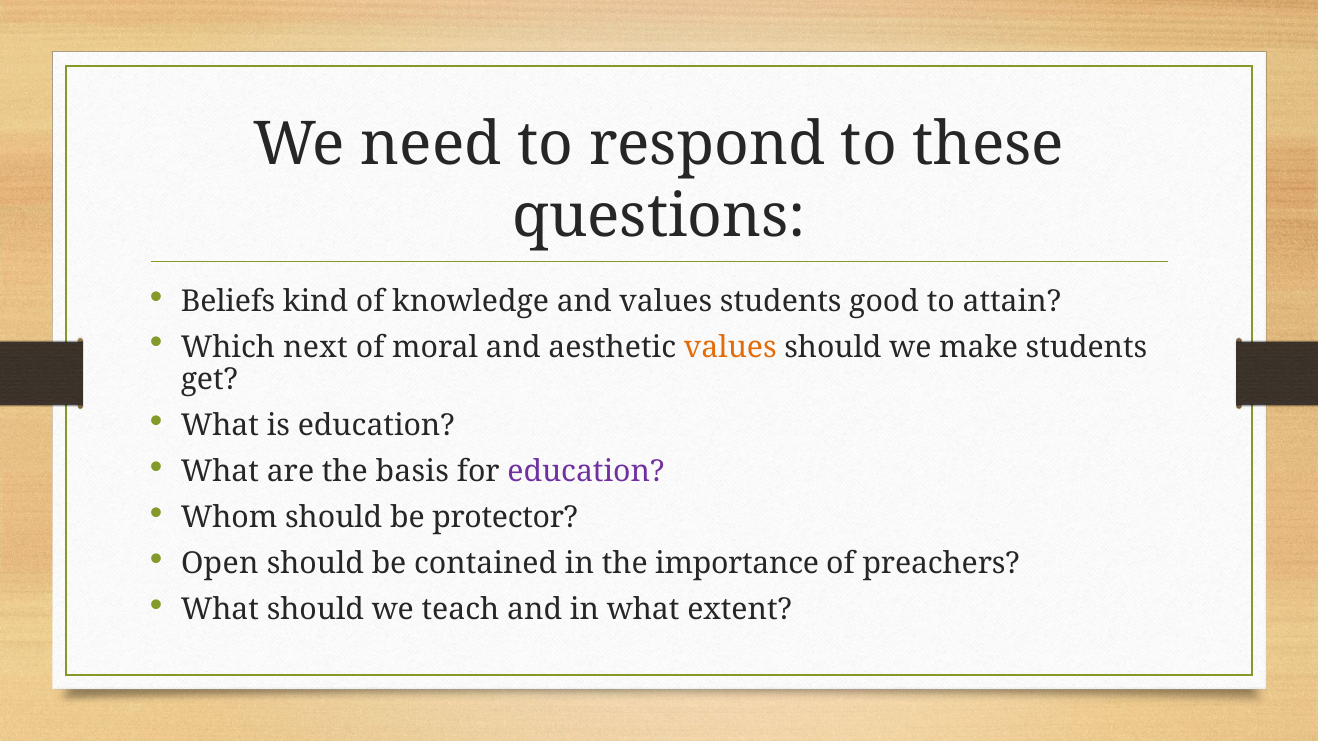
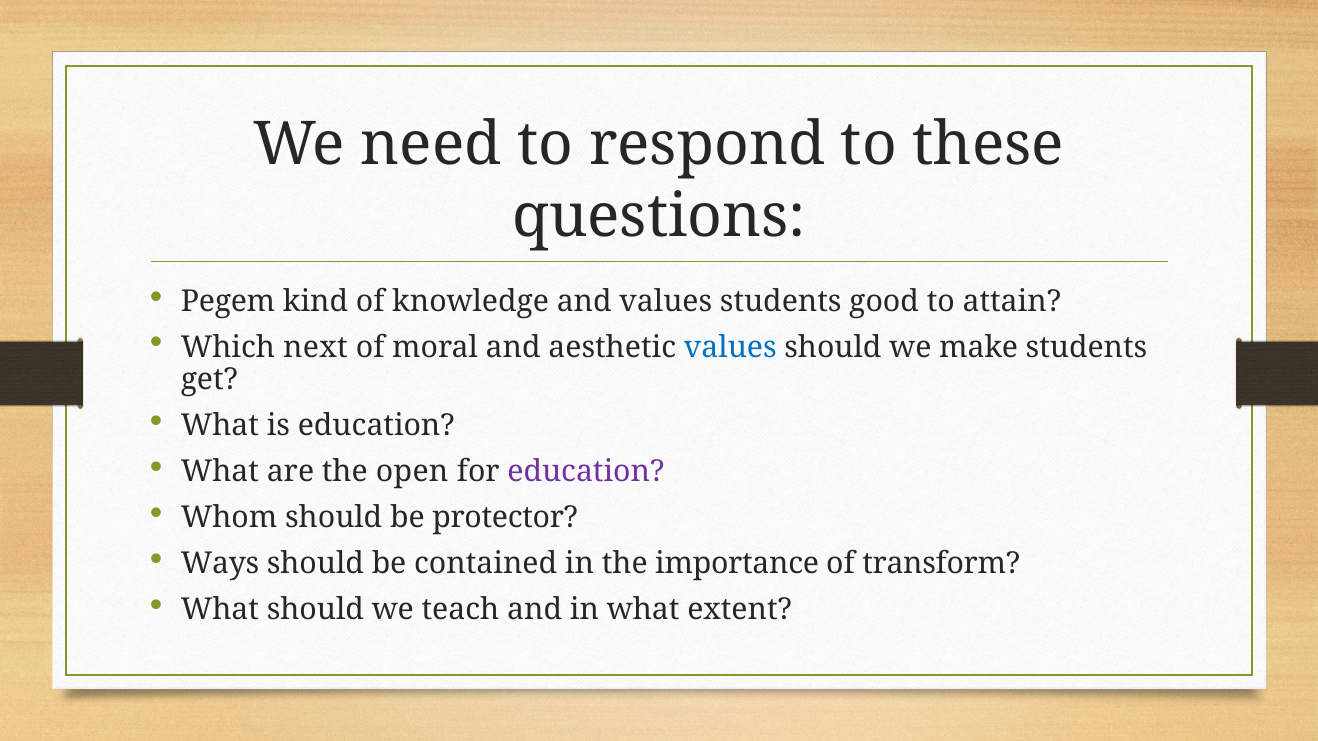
Beliefs: Beliefs -> Pegem
values at (730, 348) colour: orange -> blue
basis: basis -> open
Open: Open -> Ways
preachers: preachers -> transform
